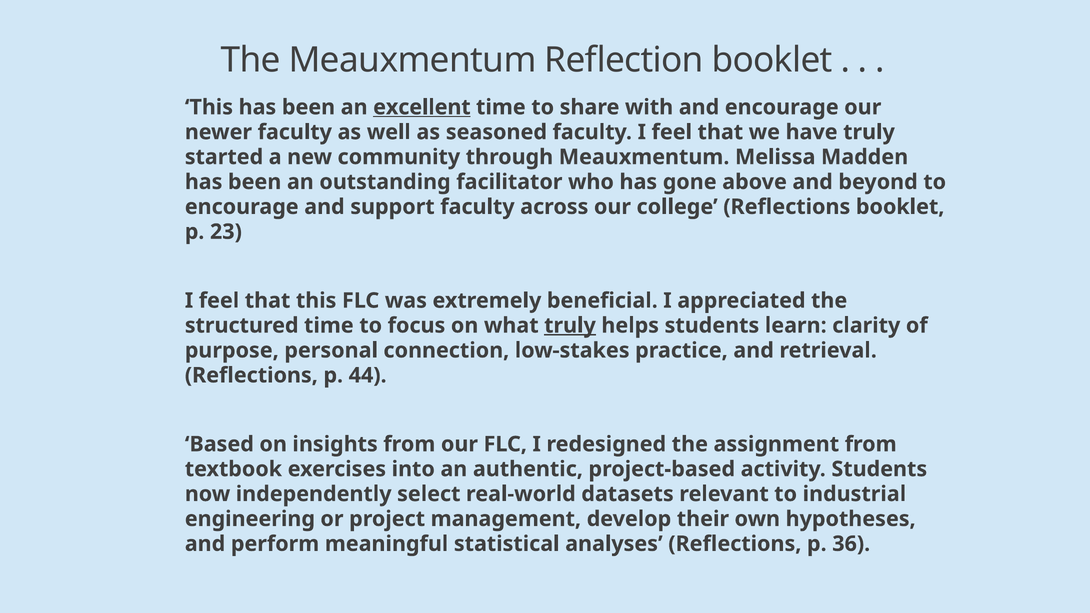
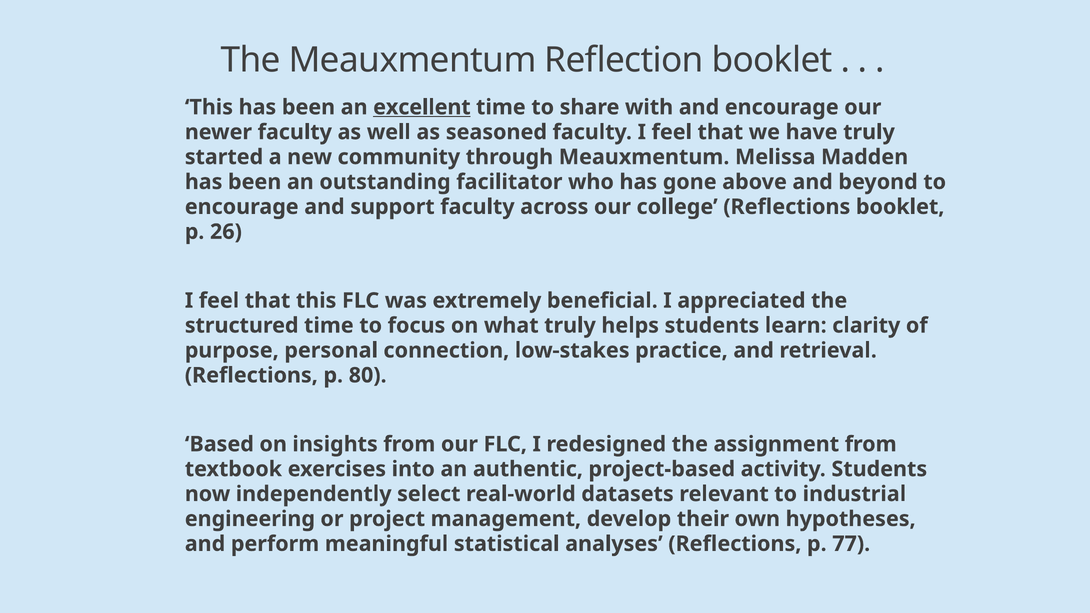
23: 23 -> 26
truly at (570, 326) underline: present -> none
44: 44 -> 80
36: 36 -> 77
